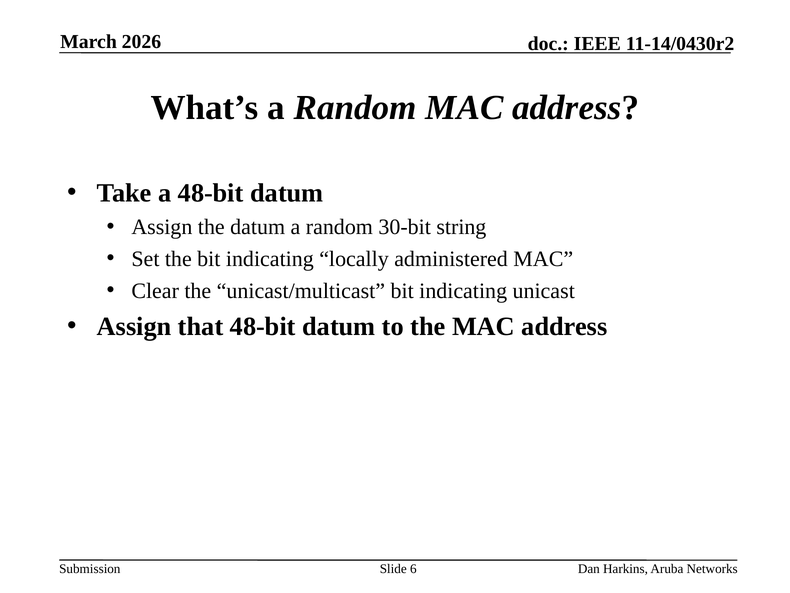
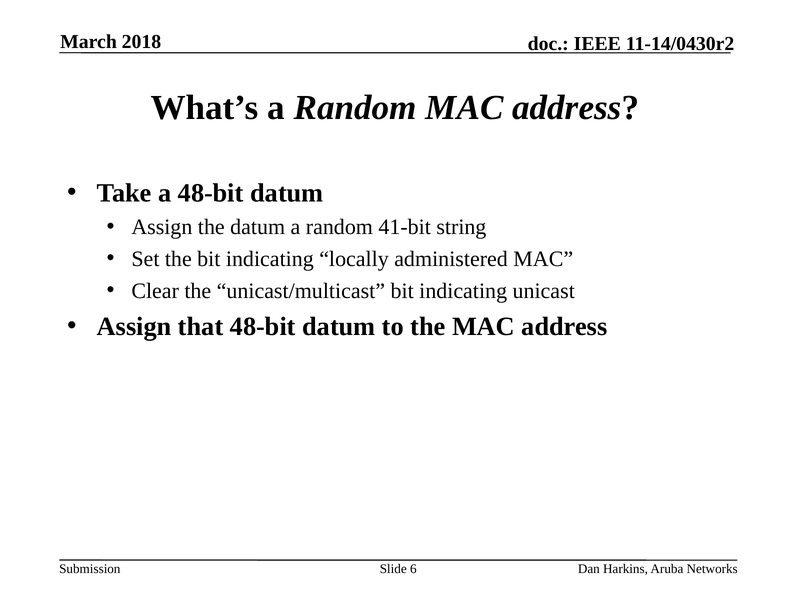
2026: 2026 -> 2018
30-bit: 30-bit -> 41-bit
